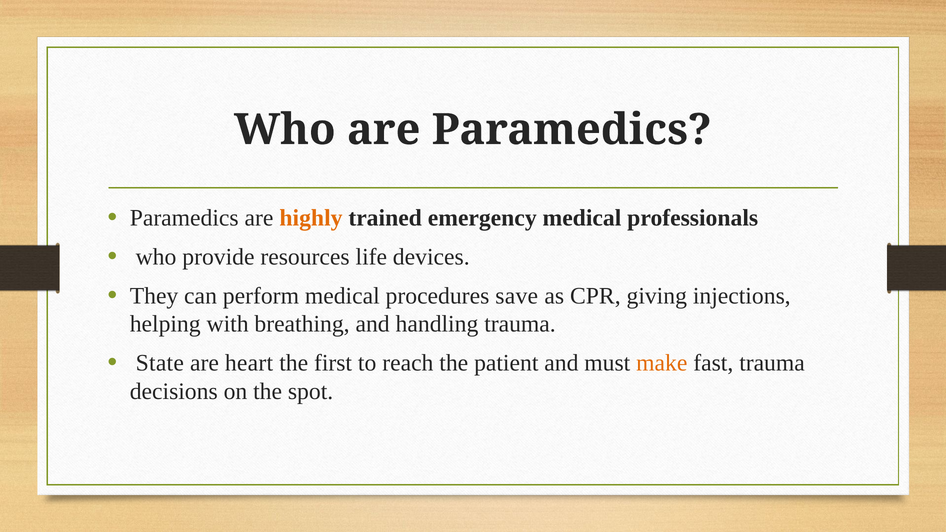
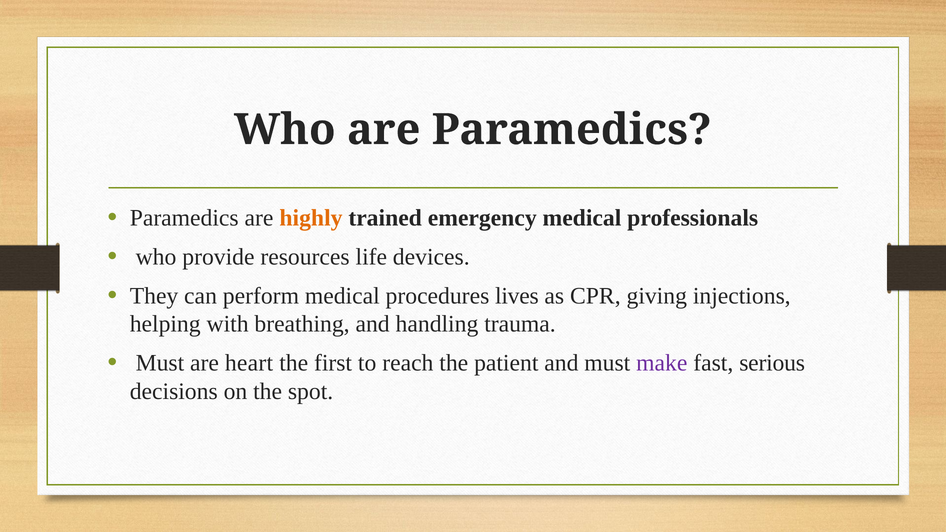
save: save -> lives
State at (160, 363): State -> Must
make colour: orange -> purple
fast trauma: trauma -> serious
